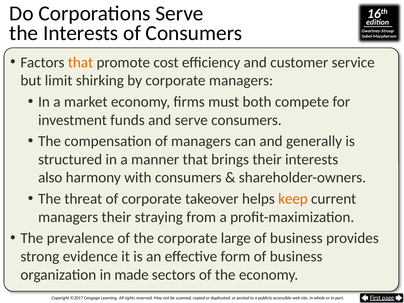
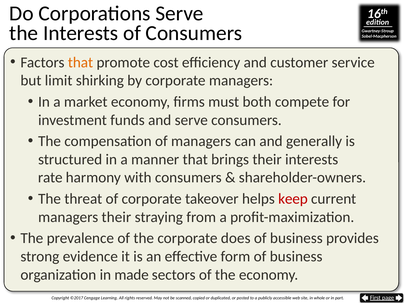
also: also -> rate
keep colour: orange -> red
large: large -> does
